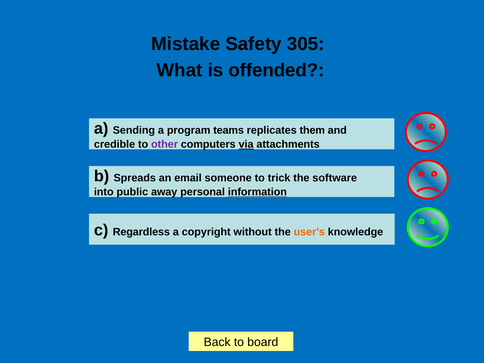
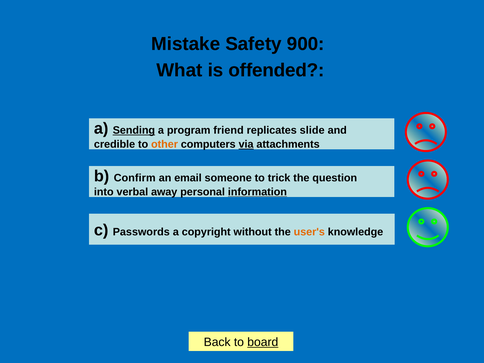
305: 305 -> 900
Sending underline: none -> present
teams: teams -> friend
them: them -> slide
other colour: purple -> orange
Spreads: Spreads -> Confirm
software: software -> question
public: public -> verbal
Regardless: Regardless -> Passwords
board underline: none -> present
